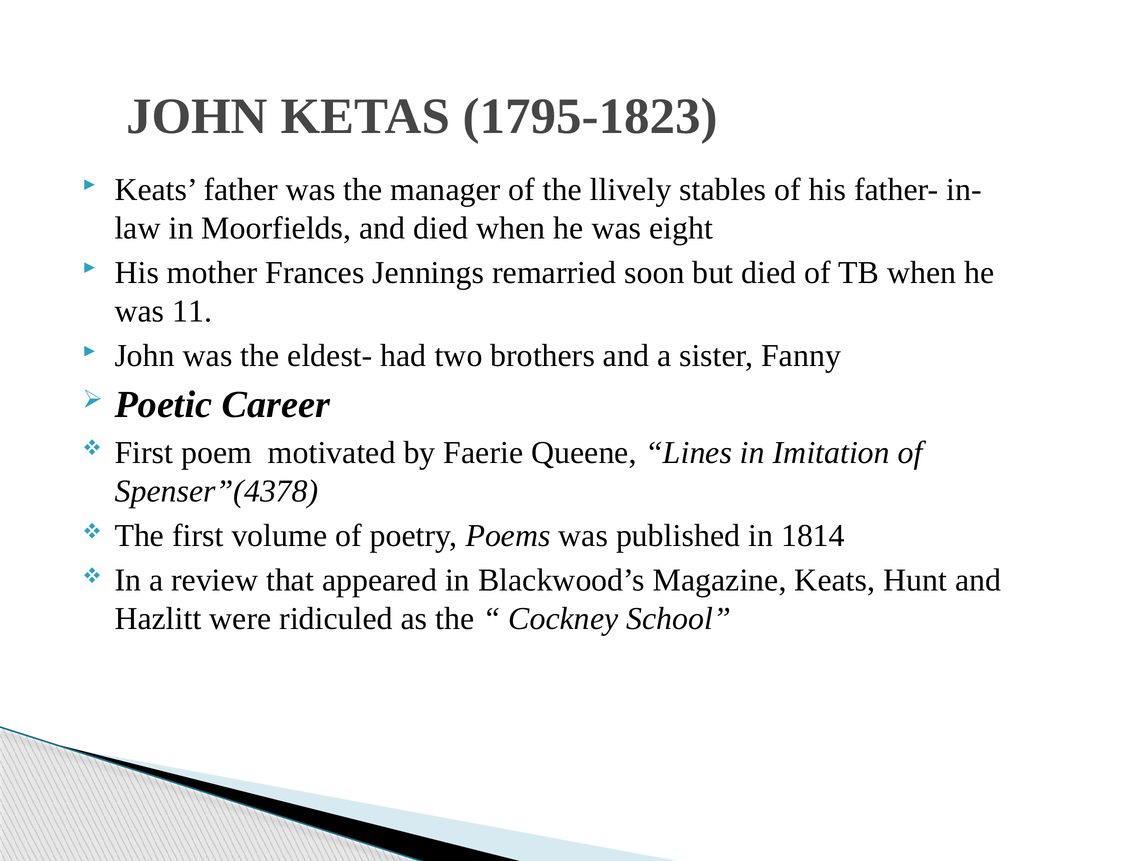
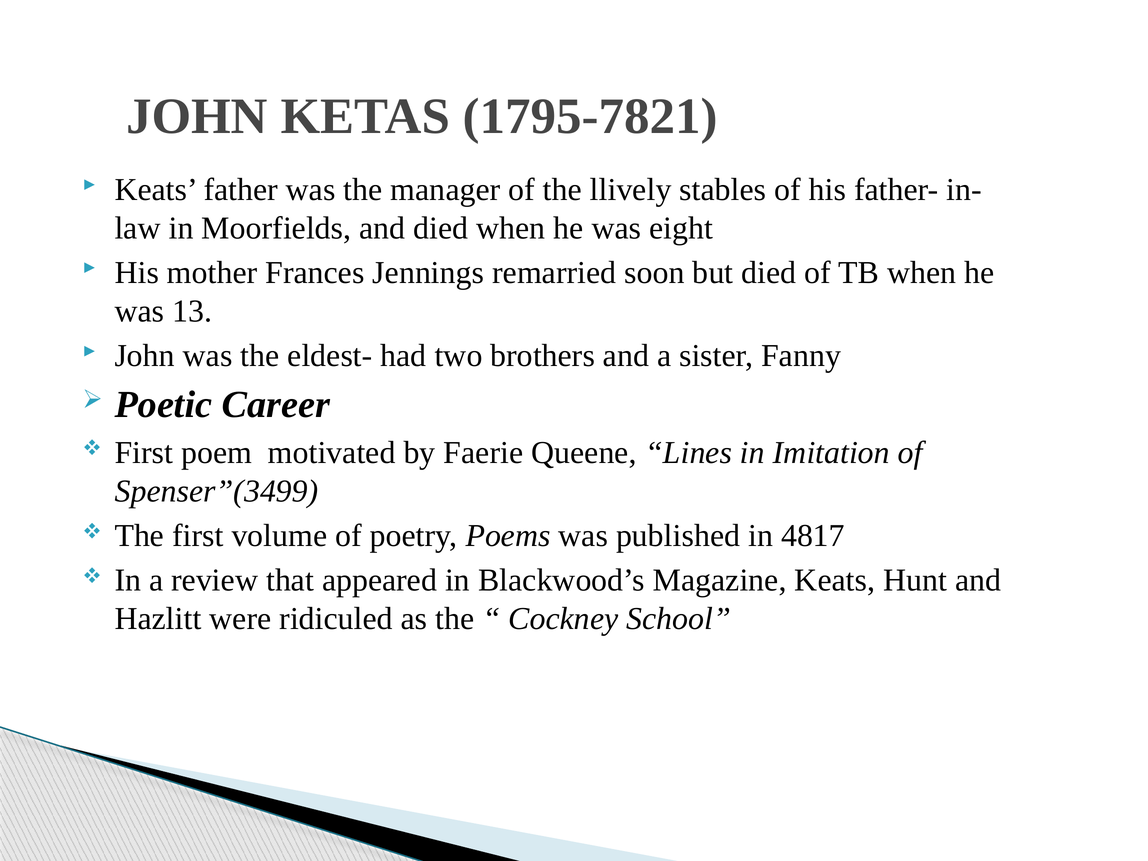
1795-1823: 1795-1823 -> 1795-7821
11: 11 -> 13
Spenser”(4378: Spenser”(4378 -> Spenser”(3499
1814: 1814 -> 4817
